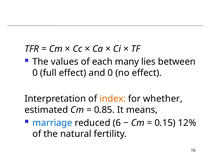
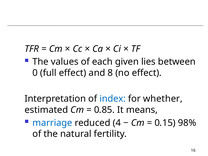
many: many -> given
and 0: 0 -> 8
index colour: orange -> blue
6: 6 -> 4
12%: 12% -> 98%
